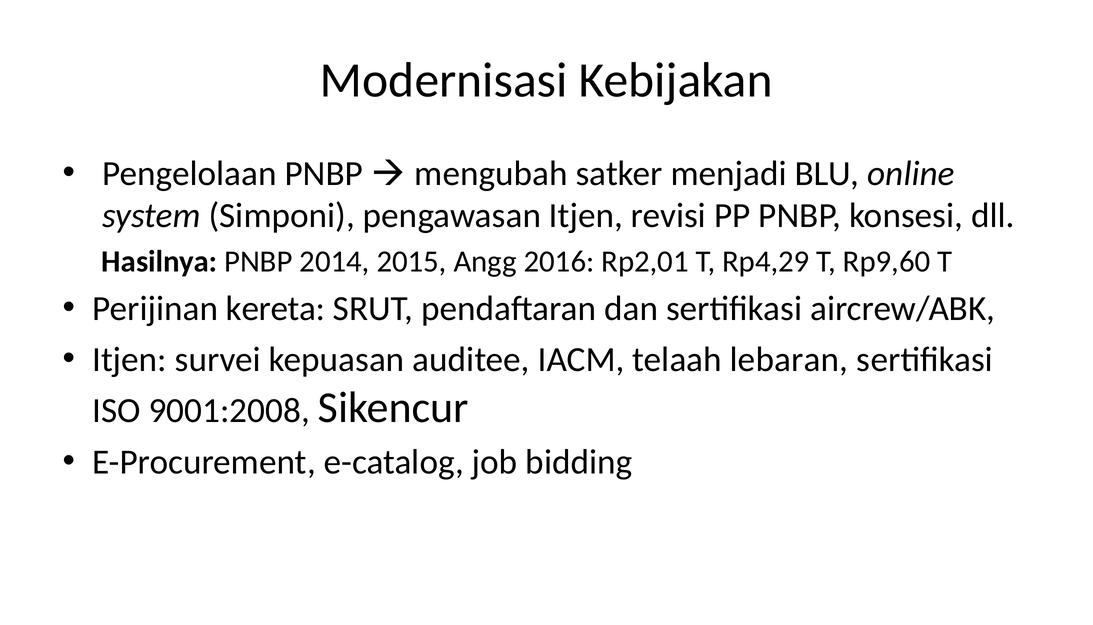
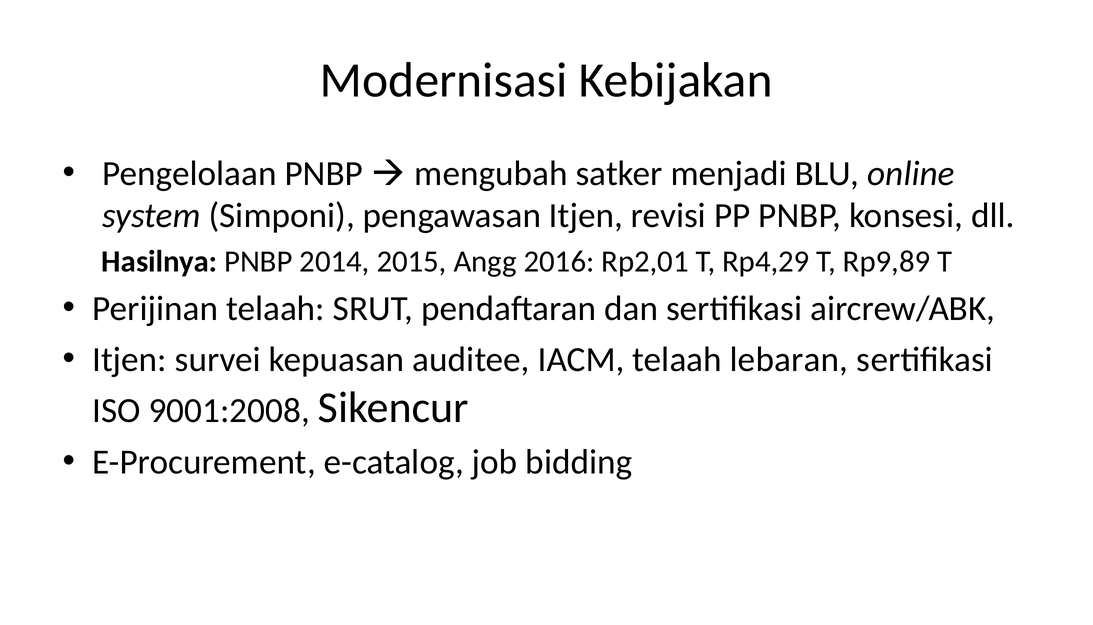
Rp9,60: Rp9,60 -> Rp9,89
Perijinan kereta: kereta -> telaah
